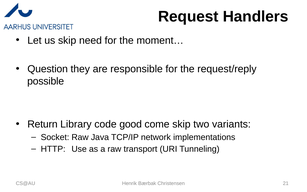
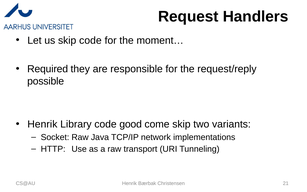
skip need: need -> code
Question: Question -> Required
Return at (42, 124): Return -> Henrik
